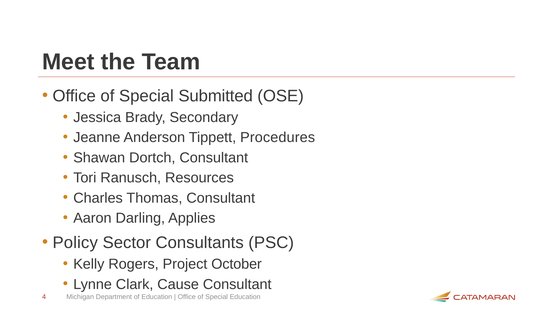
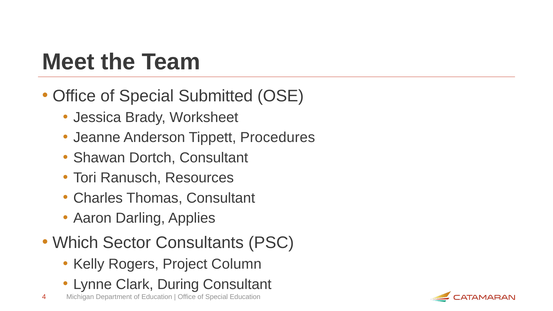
Secondary: Secondary -> Worksheet
Policy: Policy -> Which
October: October -> Column
Cause: Cause -> During
